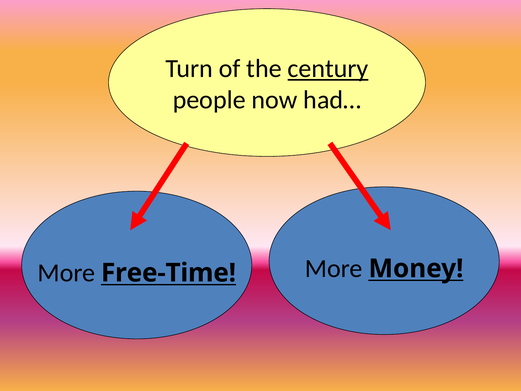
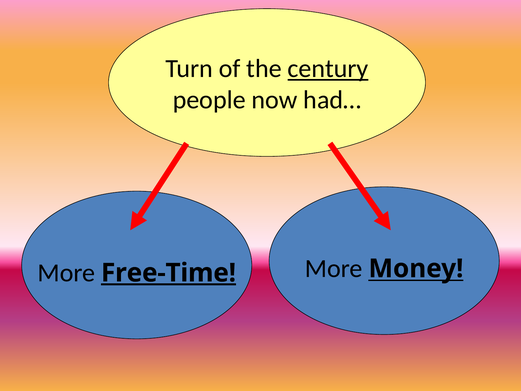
Free-Time underline: none -> present
